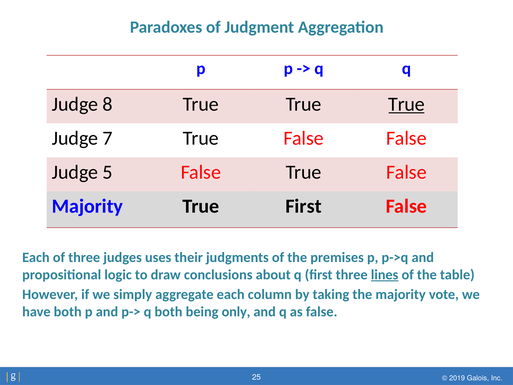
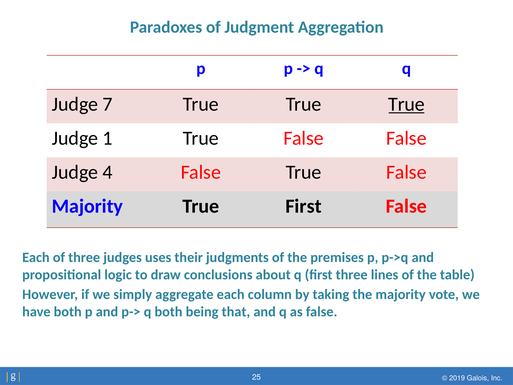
8: 8 -> 7
7: 7 -> 1
5: 5 -> 4
lines underline: present -> none
only: only -> that
